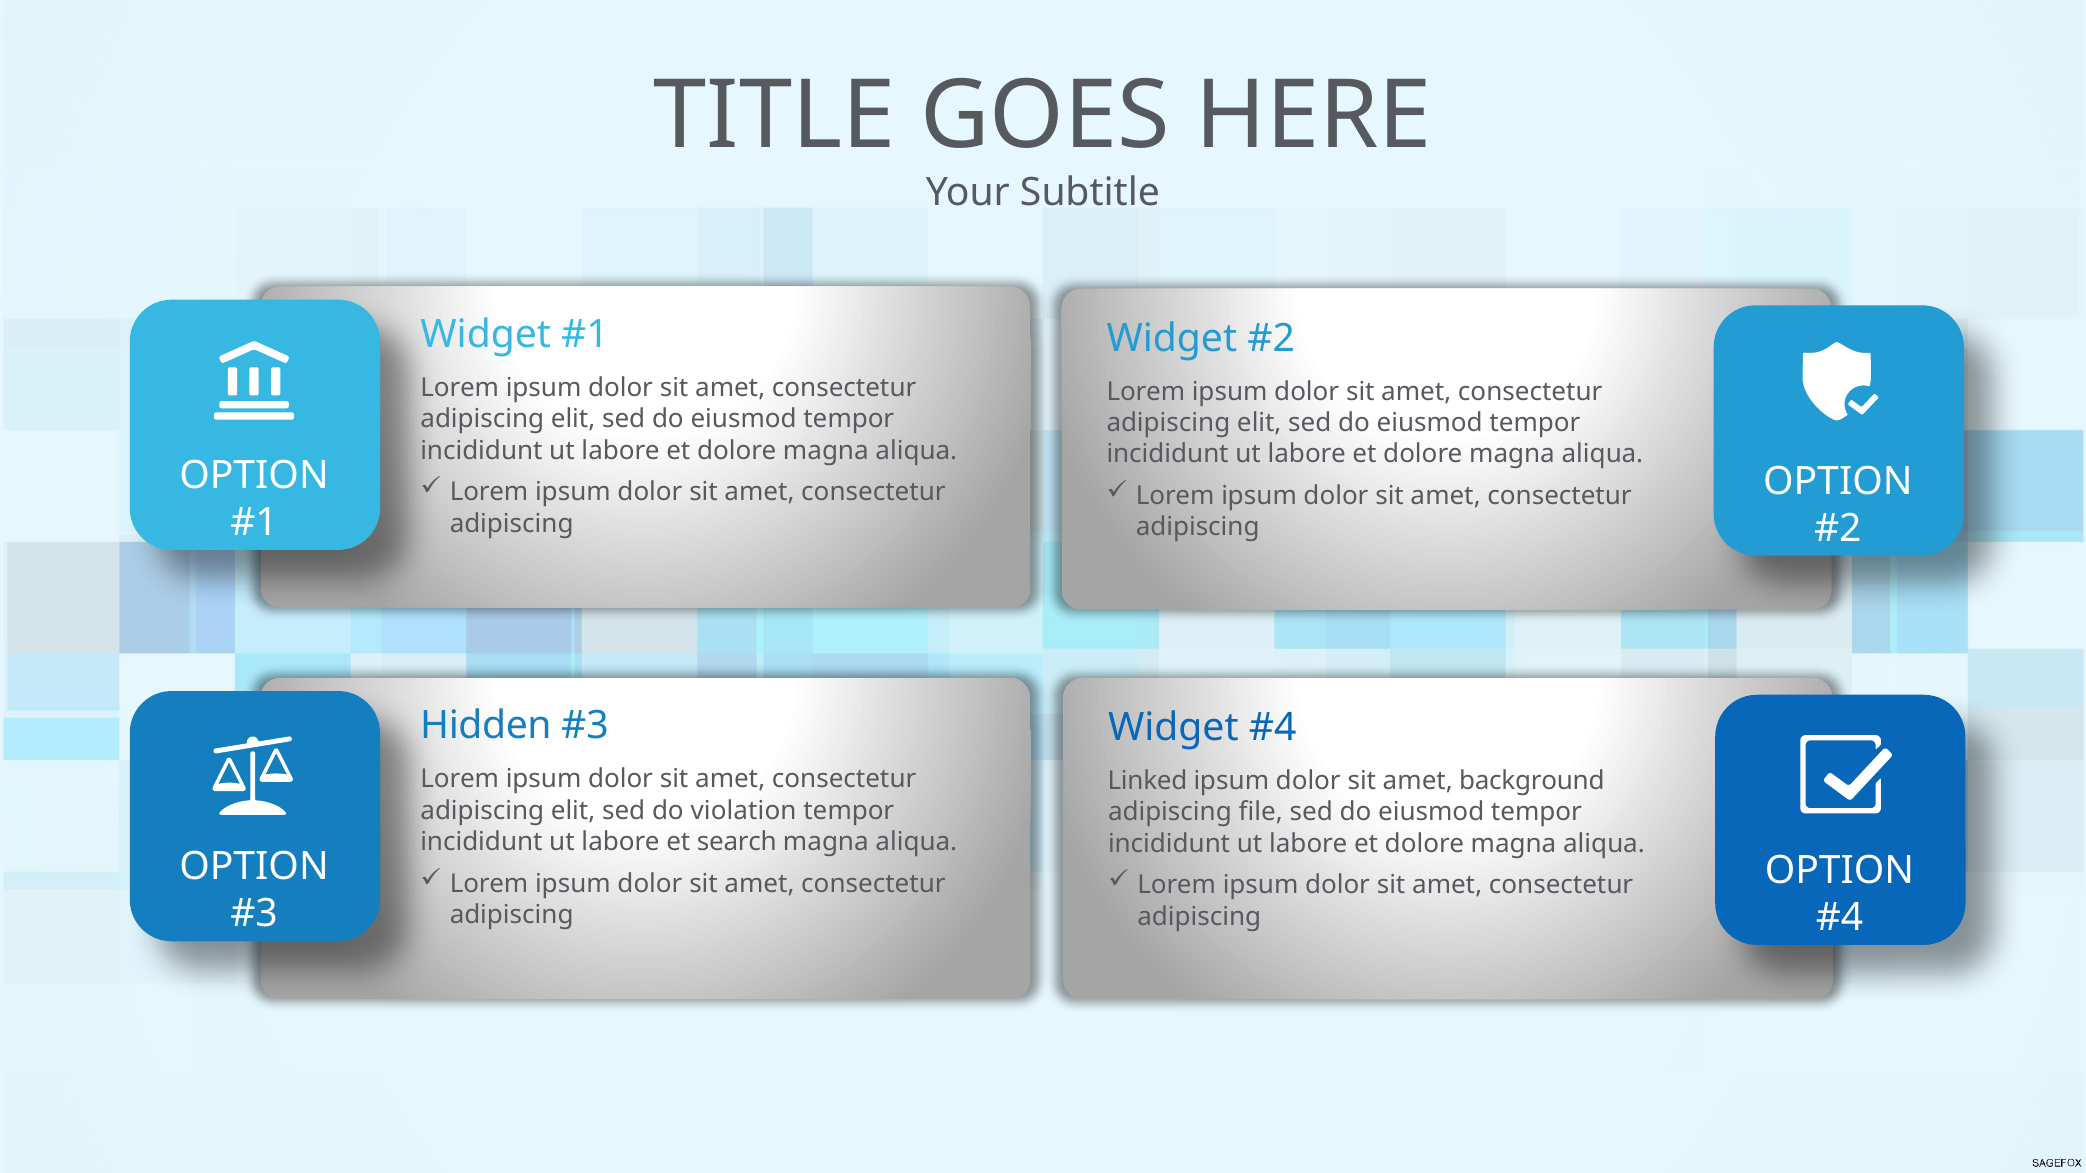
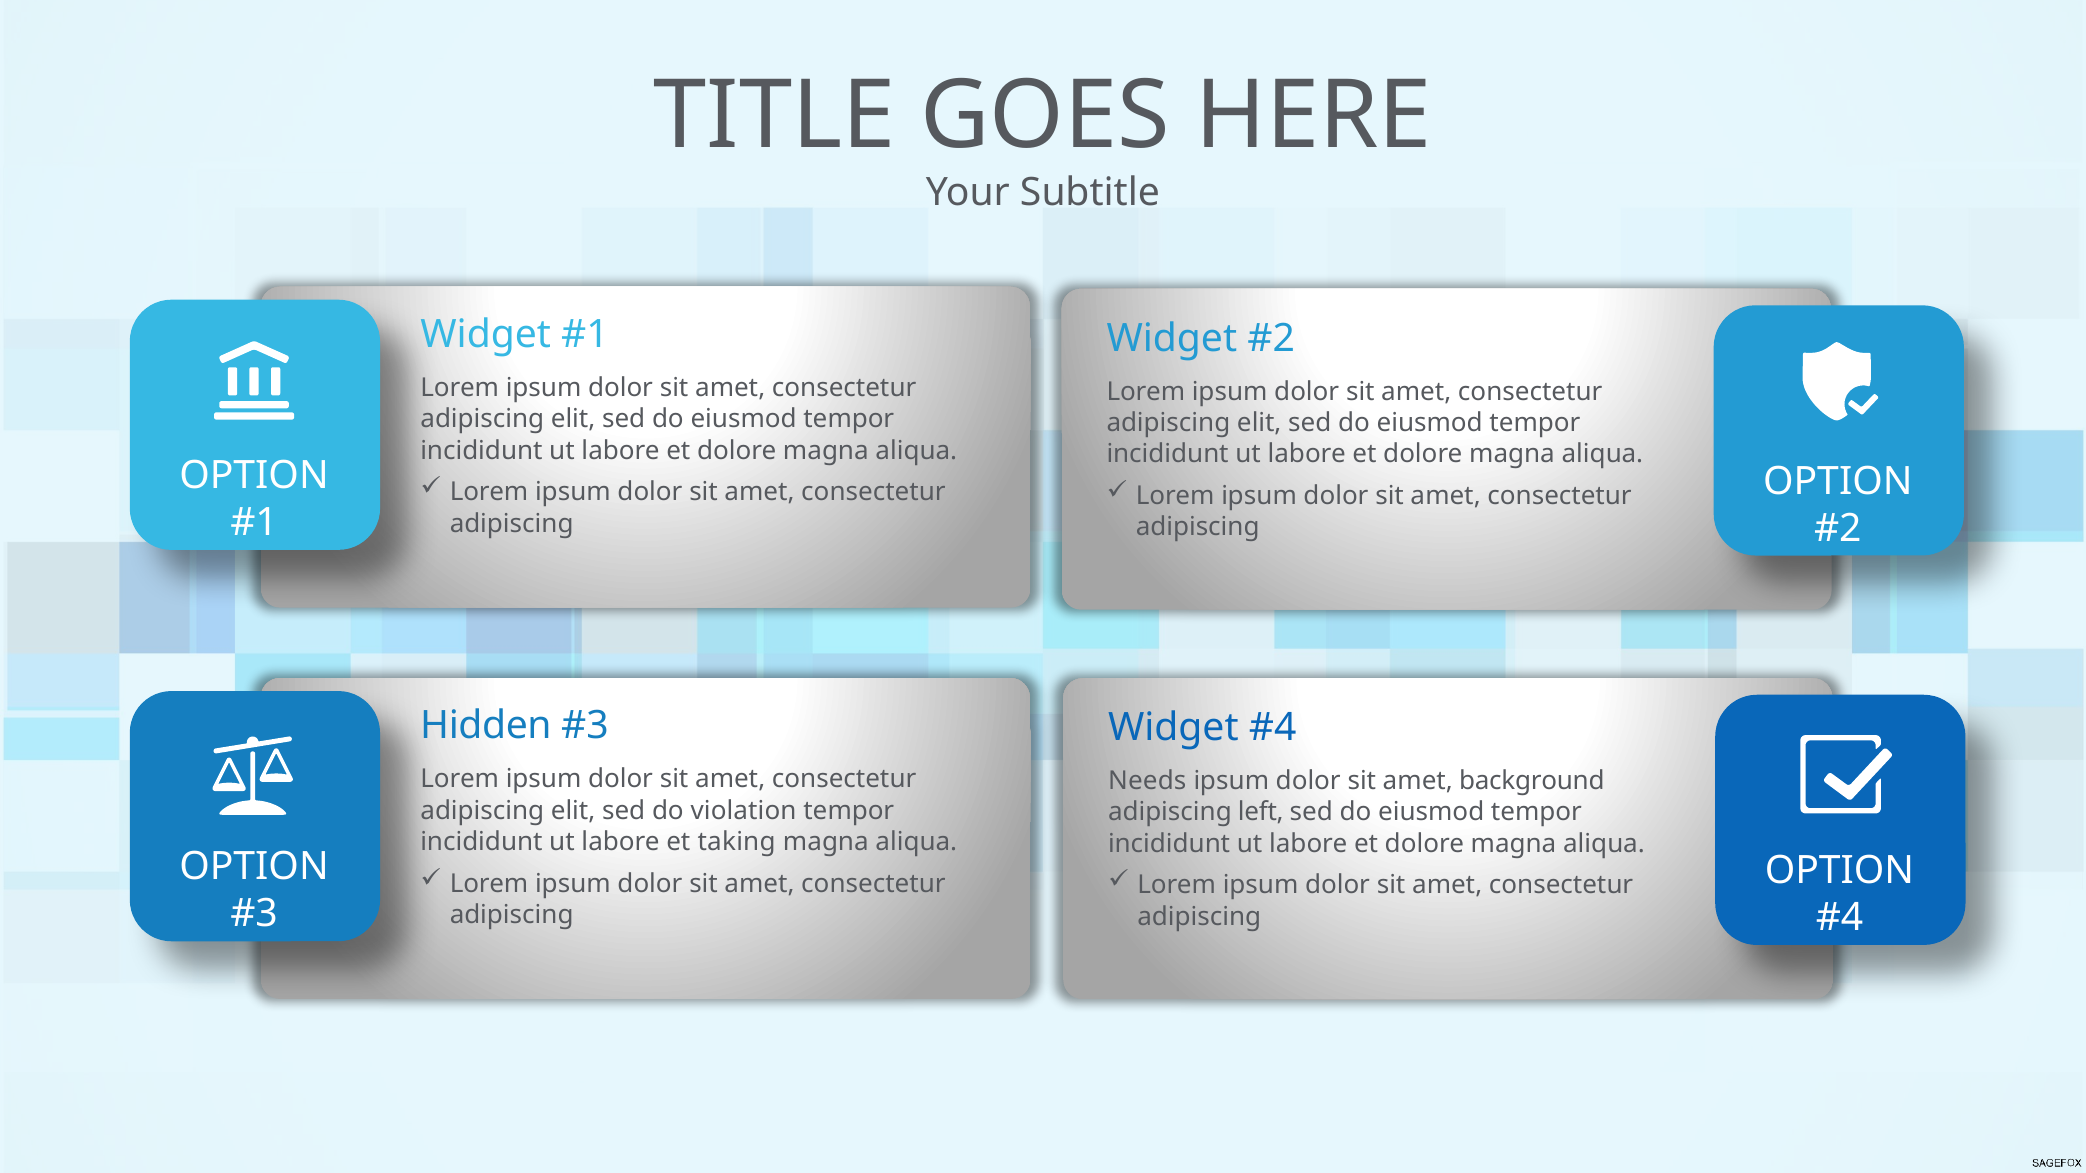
Linked: Linked -> Needs
file: file -> left
search: search -> taking
